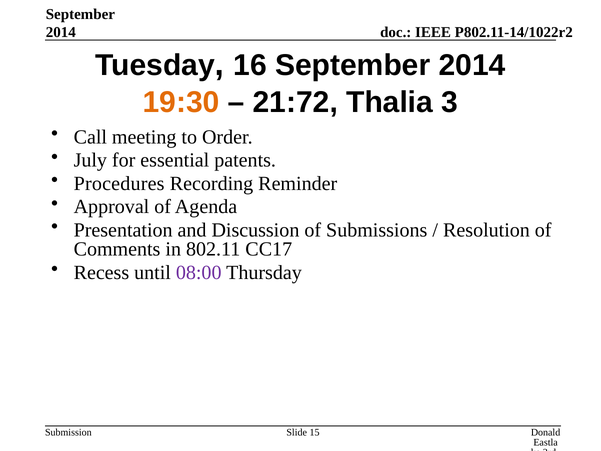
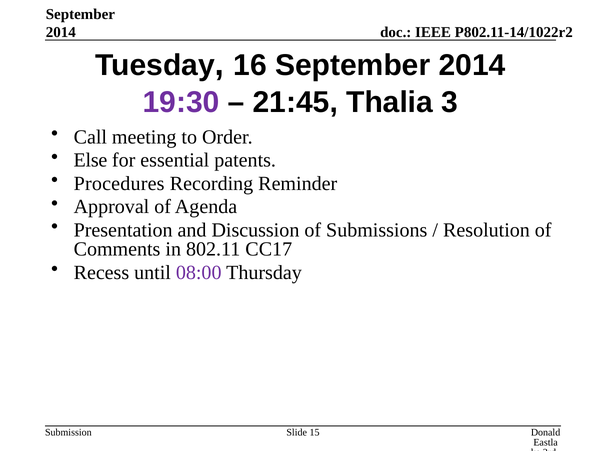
19:30 colour: orange -> purple
21:72: 21:72 -> 21:45
July: July -> Else
